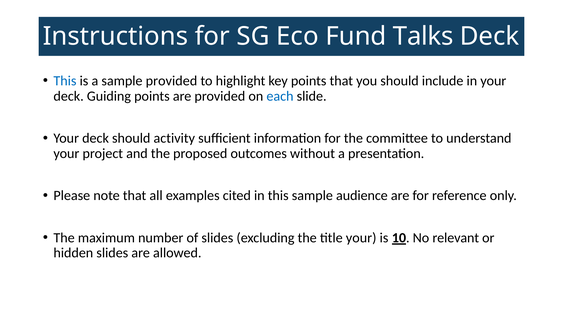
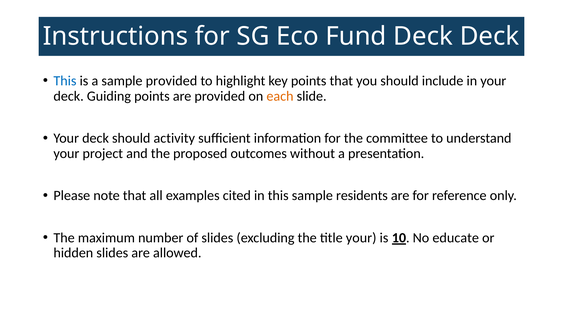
Fund Talks: Talks -> Deck
each colour: blue -> orange
audience: audience -> residents
relevant: relevant -> educate
